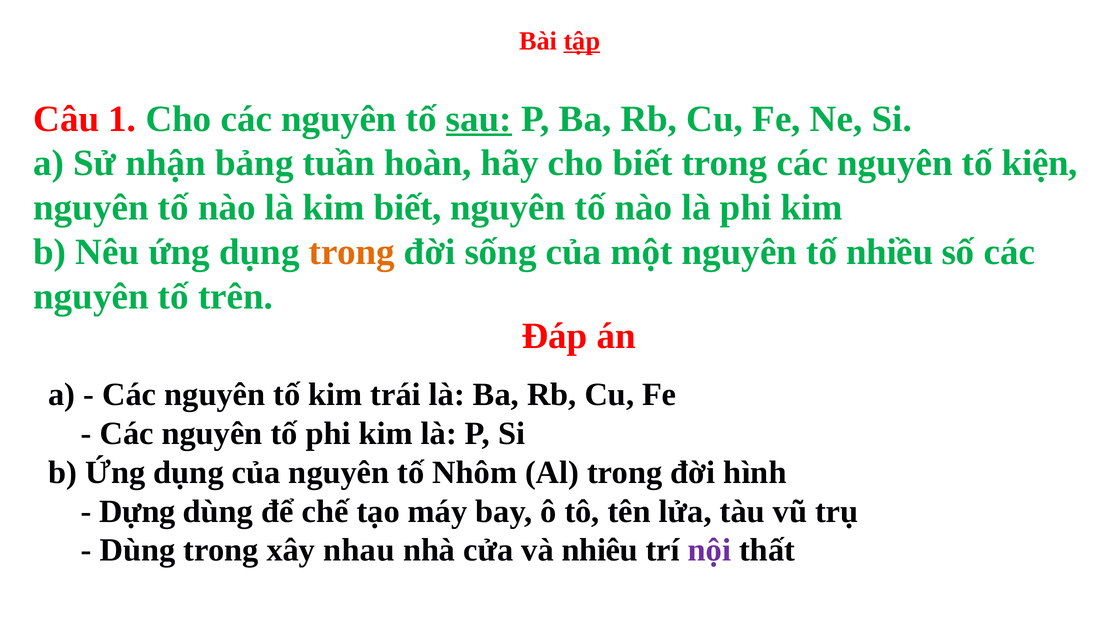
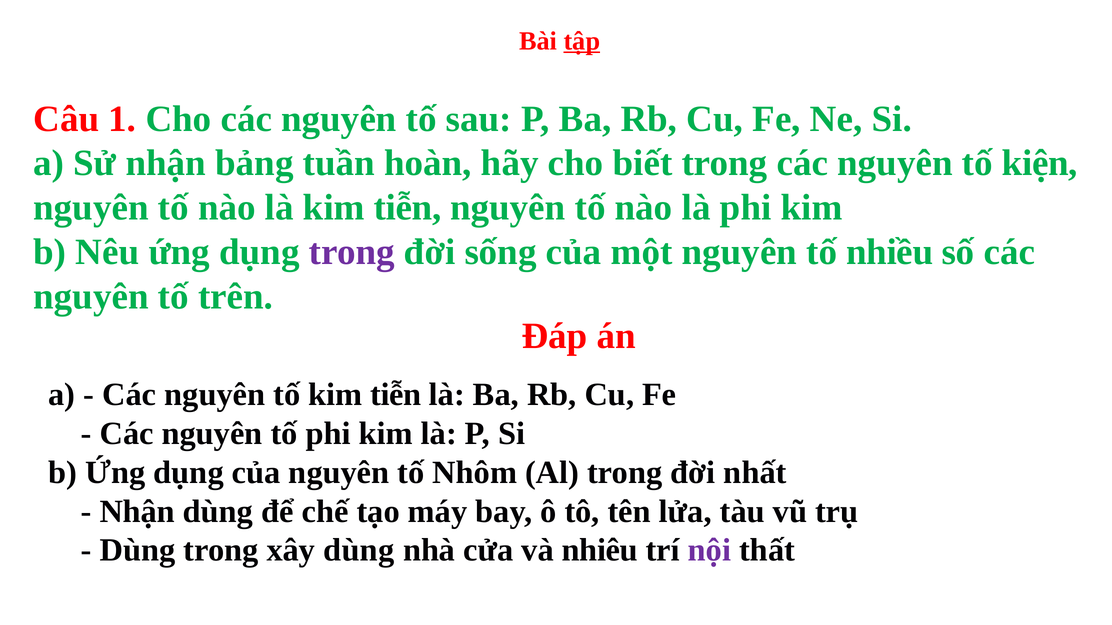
sau underline: present -> none
là kim biết: biết -> tiễn
trong at (352, 252) colour: orange -> purple
tố kim trái: trái -> tiễn
hình: hình -> nhất
Dựng at (137, 512): Dựng -> Nhận
xây nhau: nhau -> dùng
